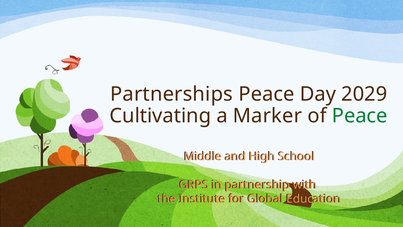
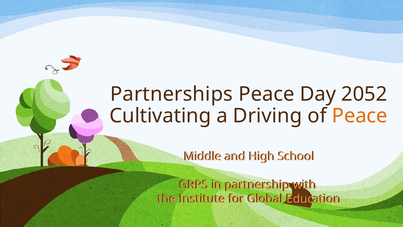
2029: 2029 -> 2052
Marker: Marker -> Driving
Peace at (360, 116) colour: green -> orange
